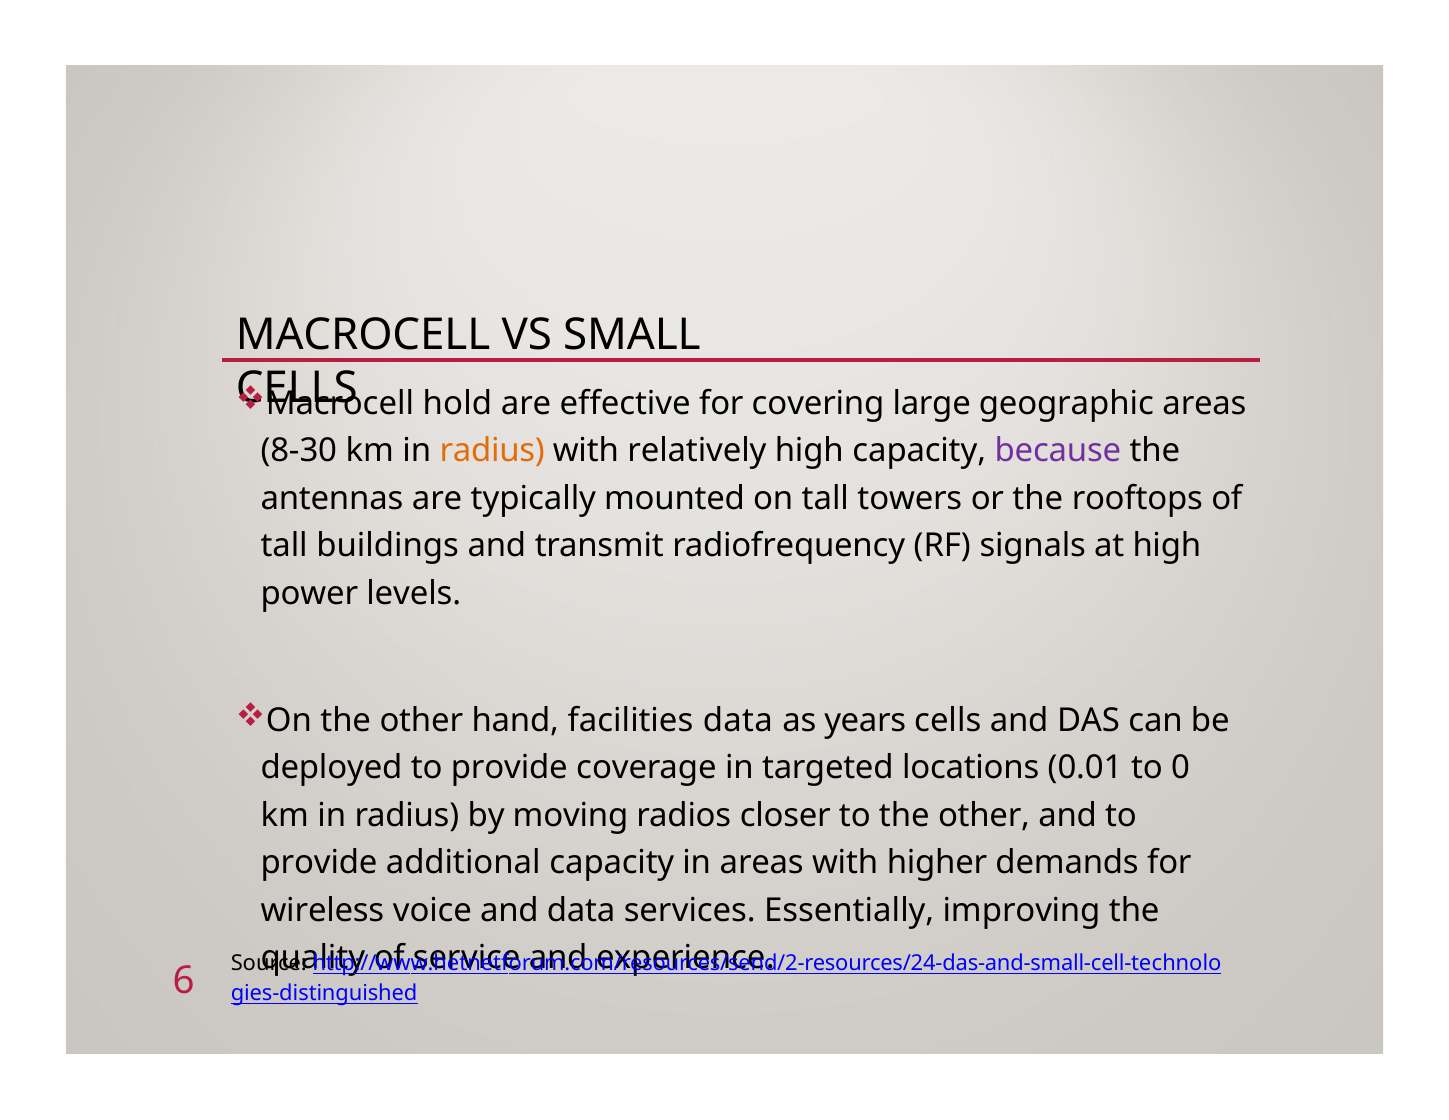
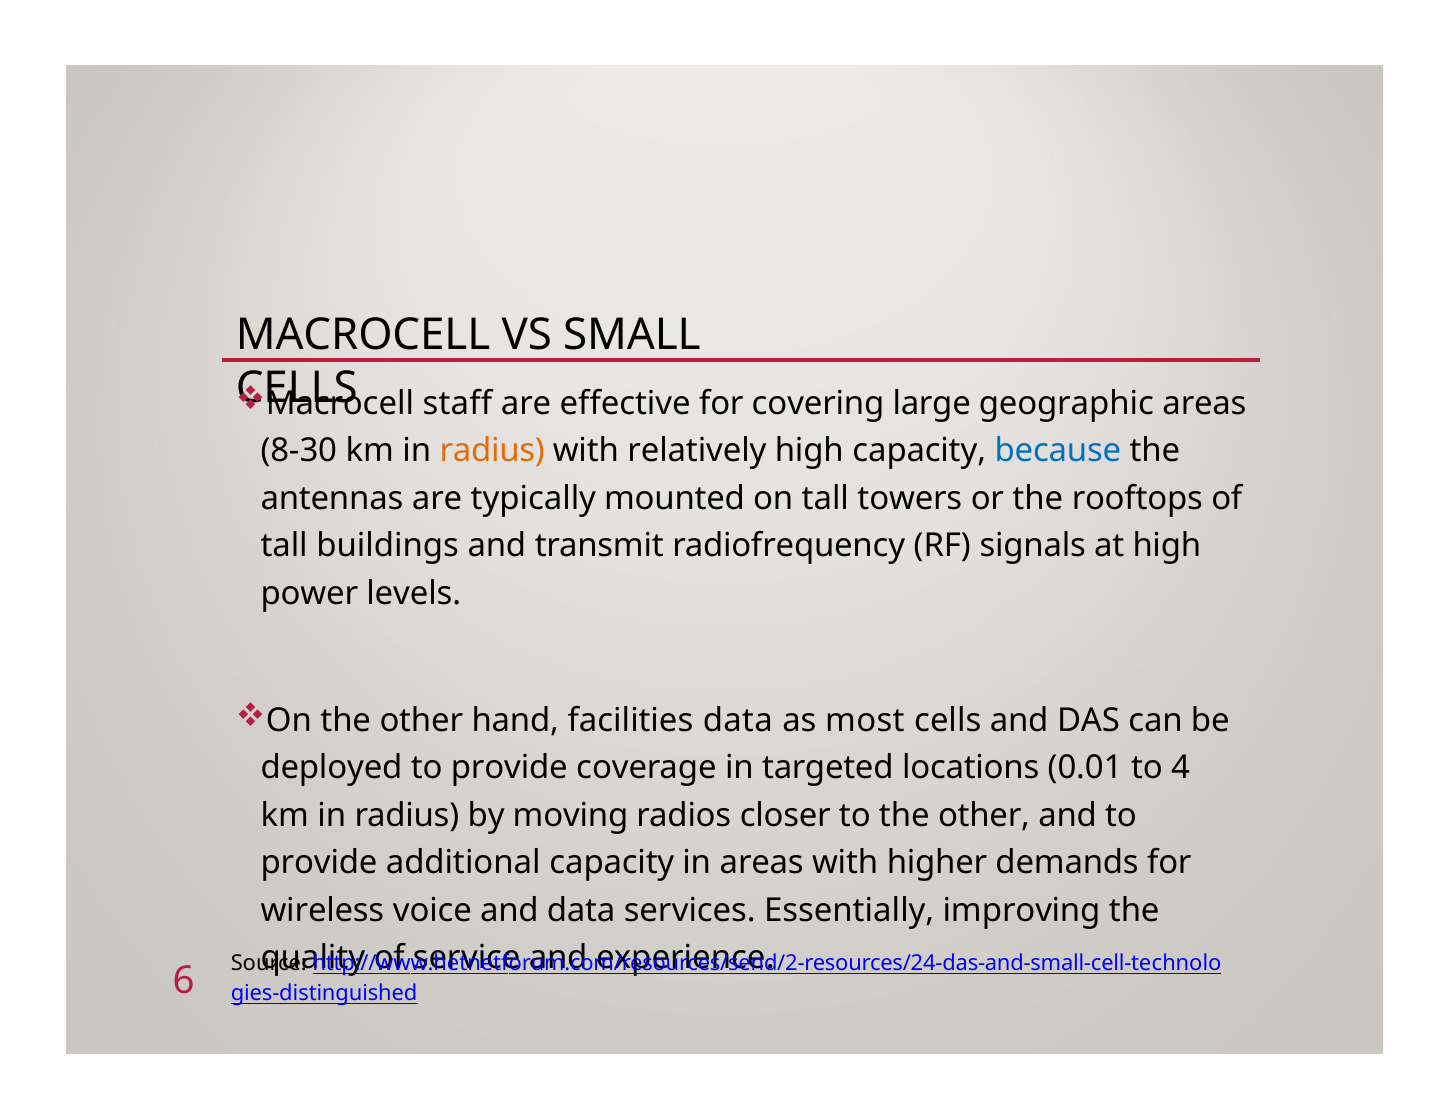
hold: hold -> staff
because colour: purple -> blue
years: years -> most
0: 0 -> 4
